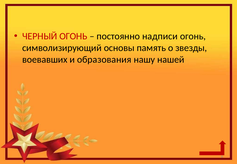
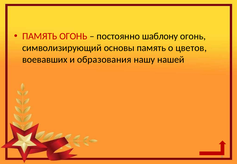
ЧЕРНЫЙ at (40, 36): ЧЕРНЫЙ -> ПАМЯТЬ
надписи: надписи -> шаблону
звезды: звезды -> цветов
